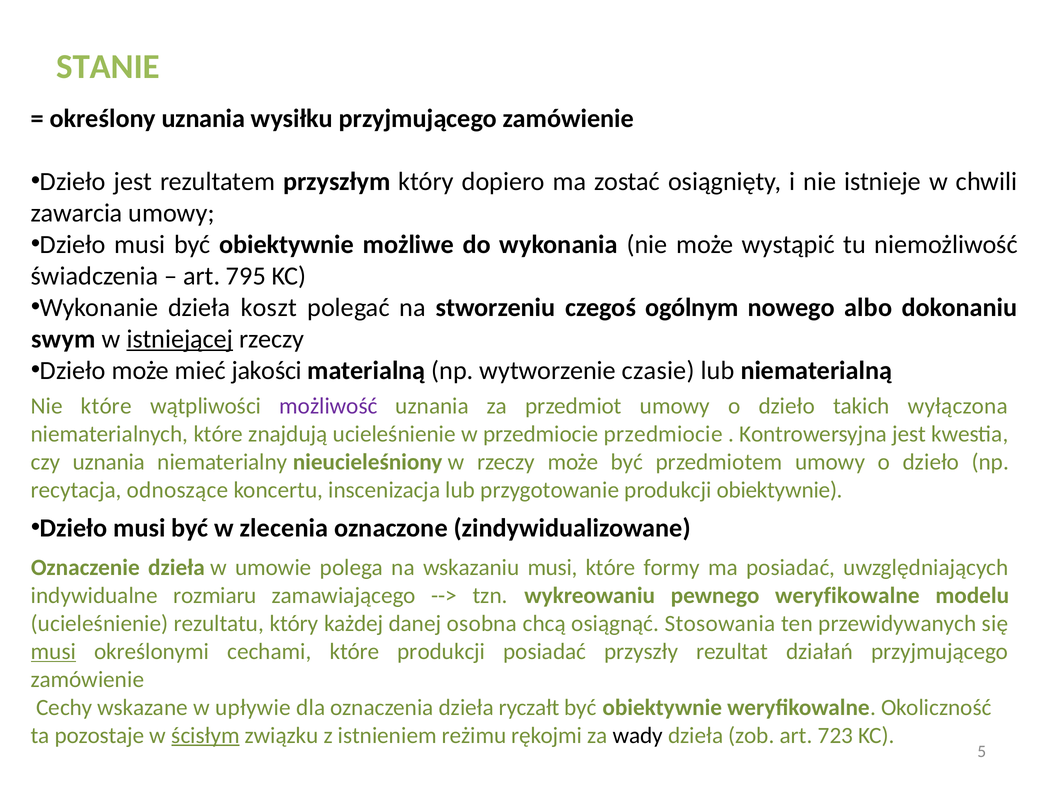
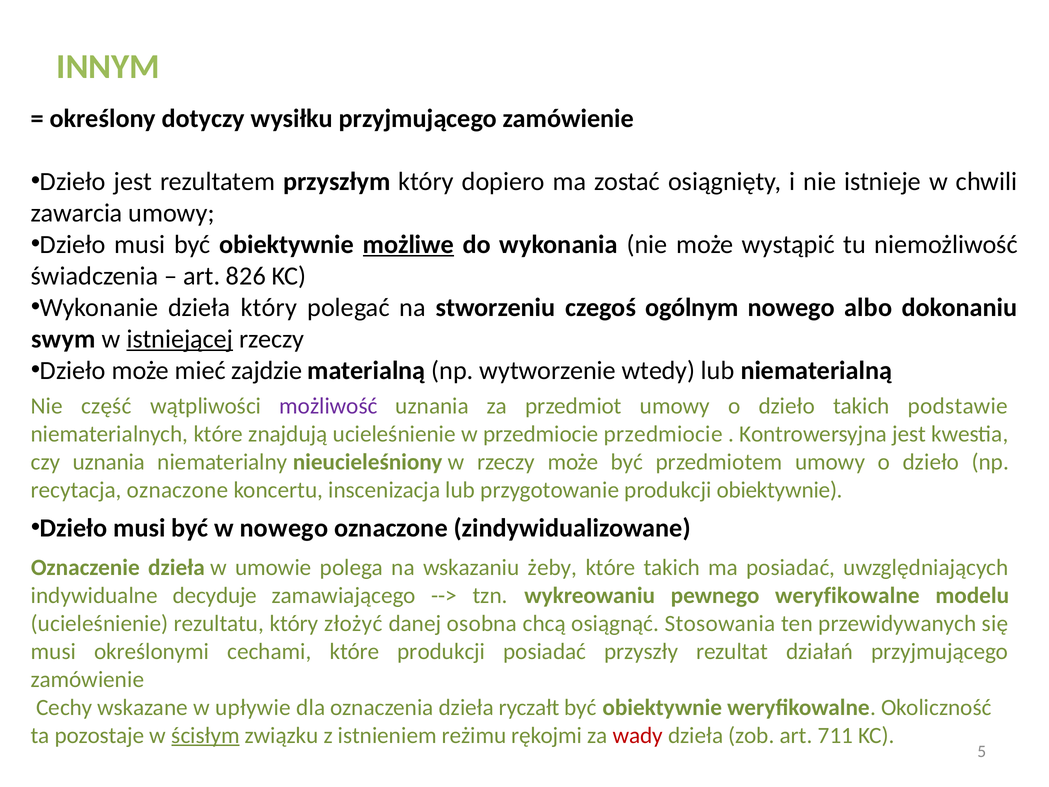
STANIE: STANIE -> INNYM
określony uznania: uznania -> dotyczy
możliwe underline: none -> present
795: 795 -> 826
dzieła koszt: koszt -> który
jakości: jakości -> zajdzie
czasie: czasie -> wtedy
Nie które: które -> część
wyłączona: wyłączona -> podstawie
recytacja odnoszące: odnoszące -> oznaczone
w zlecenia: zlecenia -> nowego
wskazaniu musi: musi -> żeby
które formy: formy -> takich
rozmiaru: rozmiaru -> decyduje
każdej: każdej -> złożyć
musi at (54, 651) underline: present -> none
wady colour: black -> red
723: 723 -> 711
